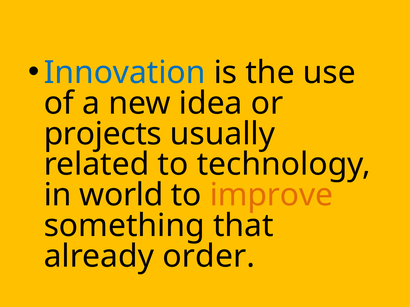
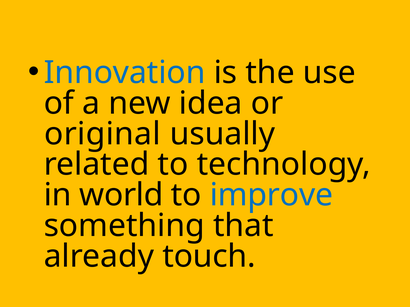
projects: projects -> original
improve colour: orange -> blue
order: order -> touch
